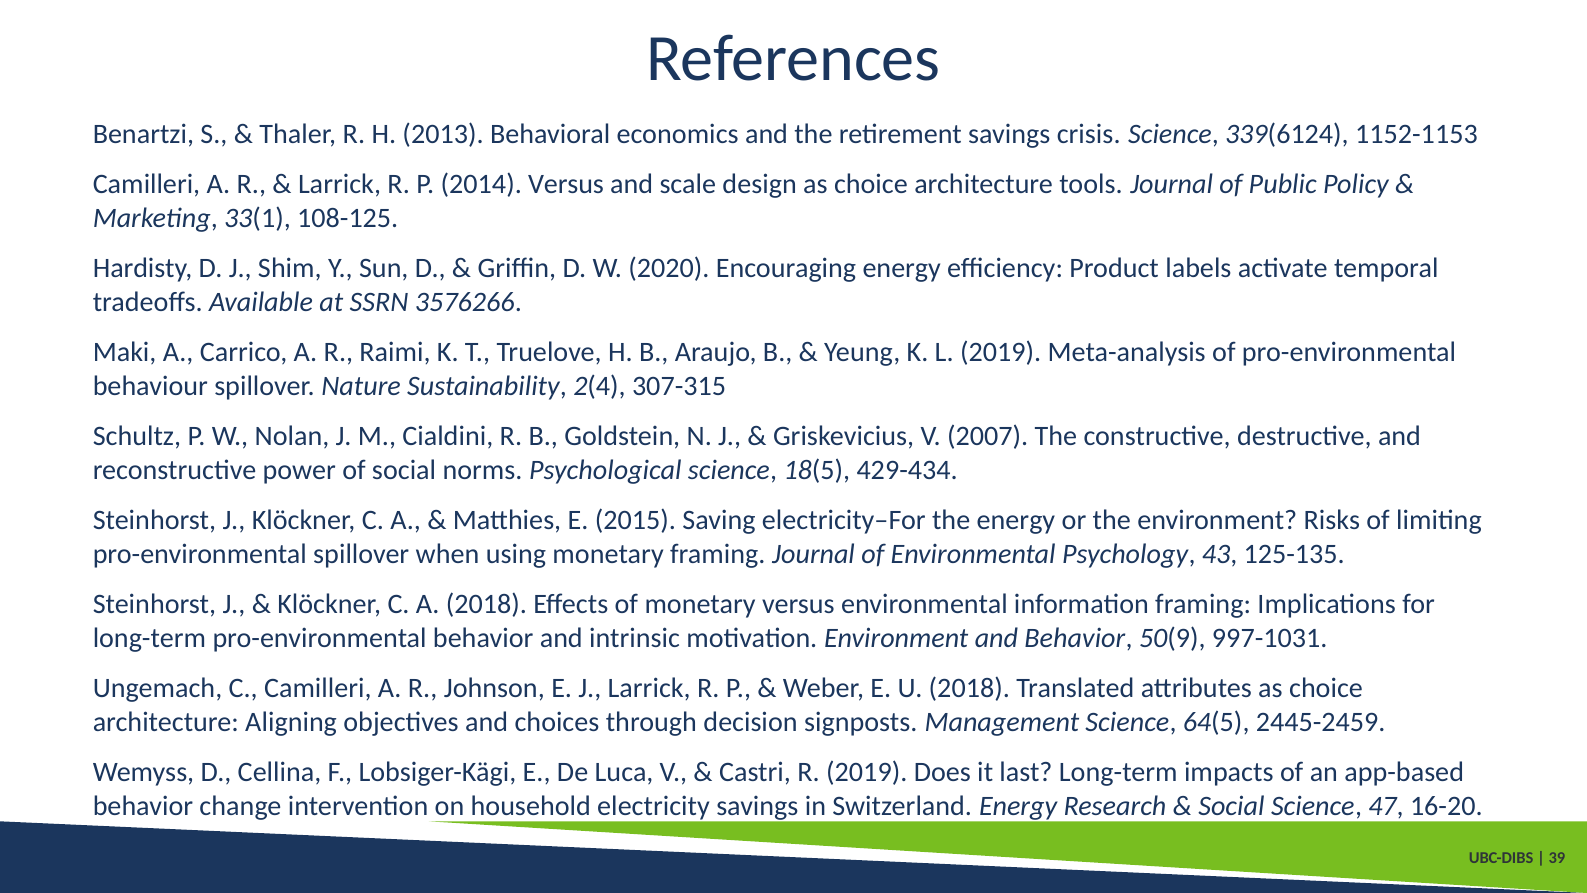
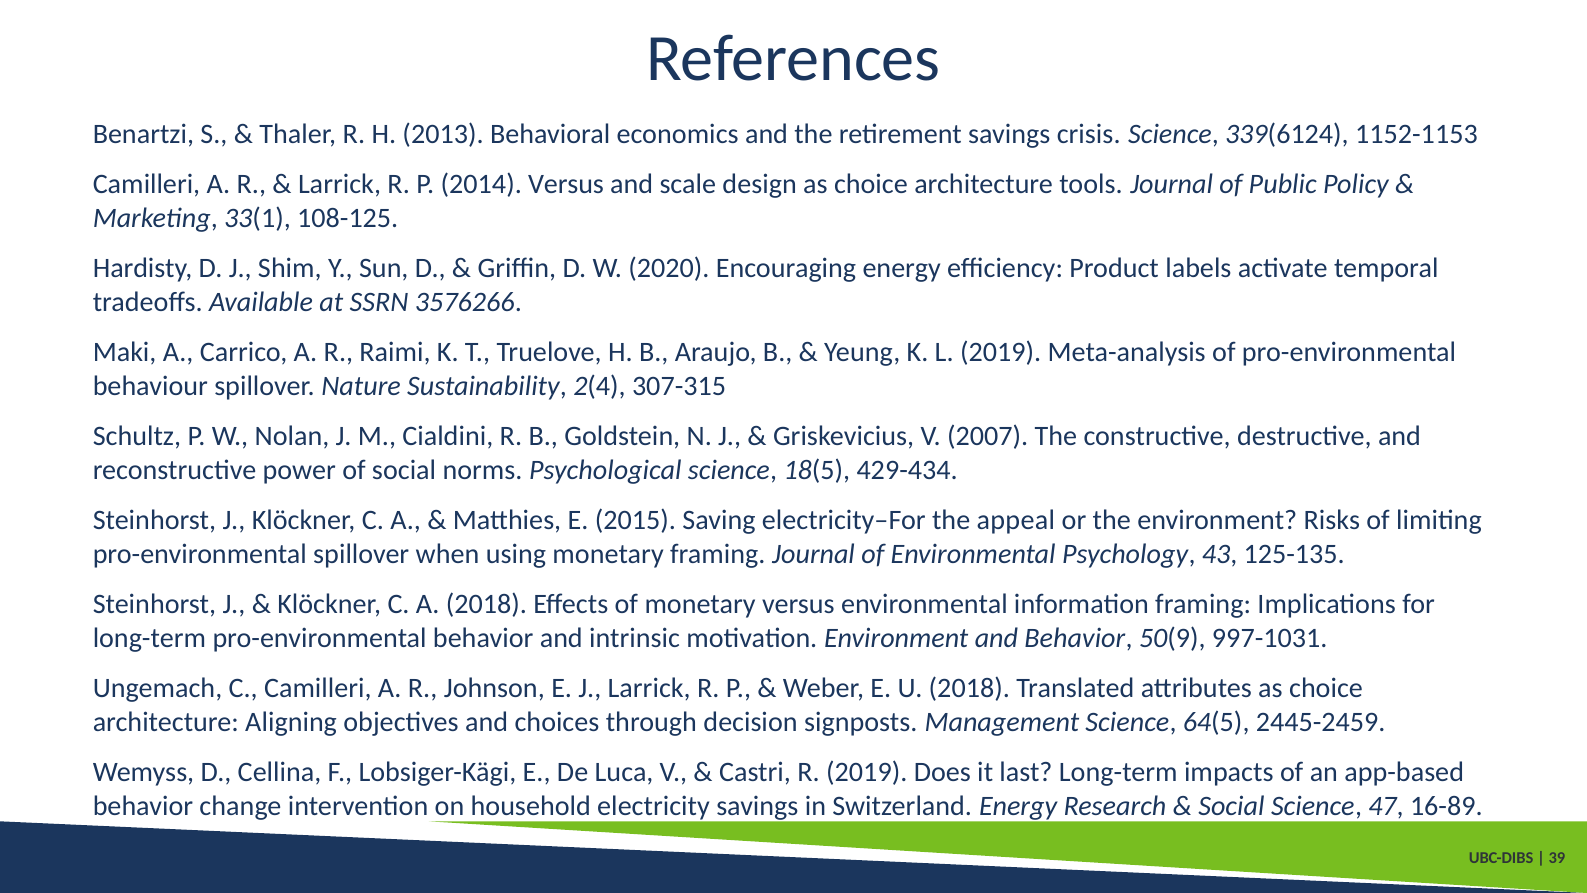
the energy: energy -> appeal
16-20: 16-20 -> 16-89
